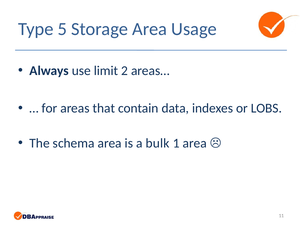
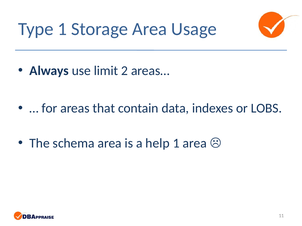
Type 5: 5 -> 1
bulk: bulk -> help
